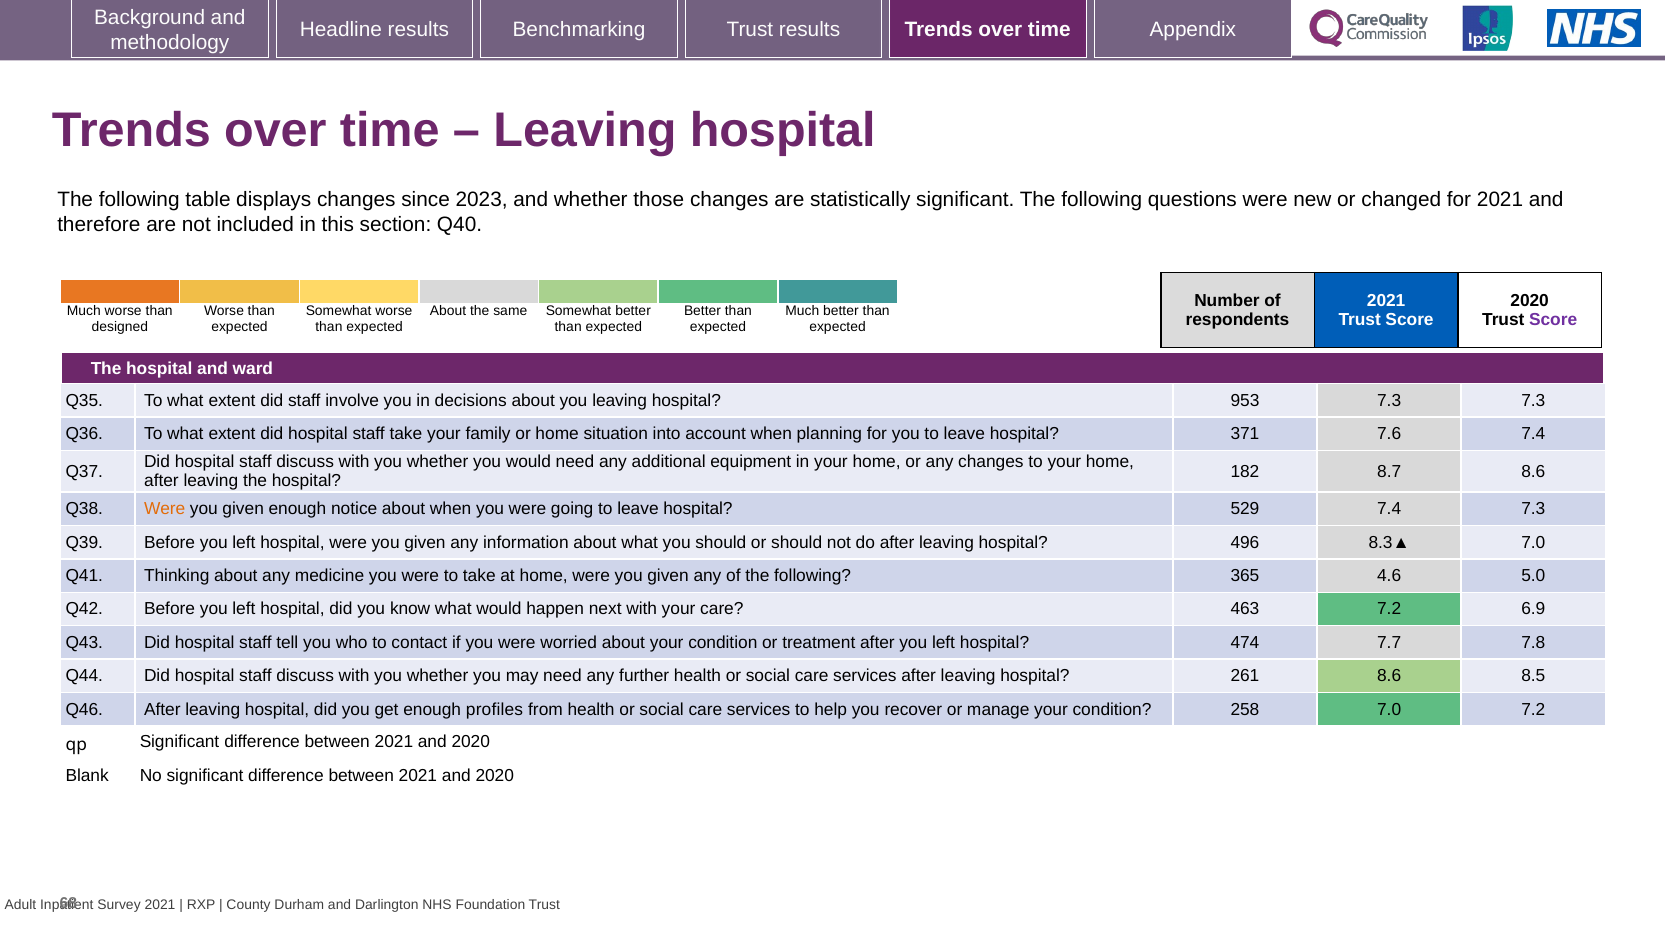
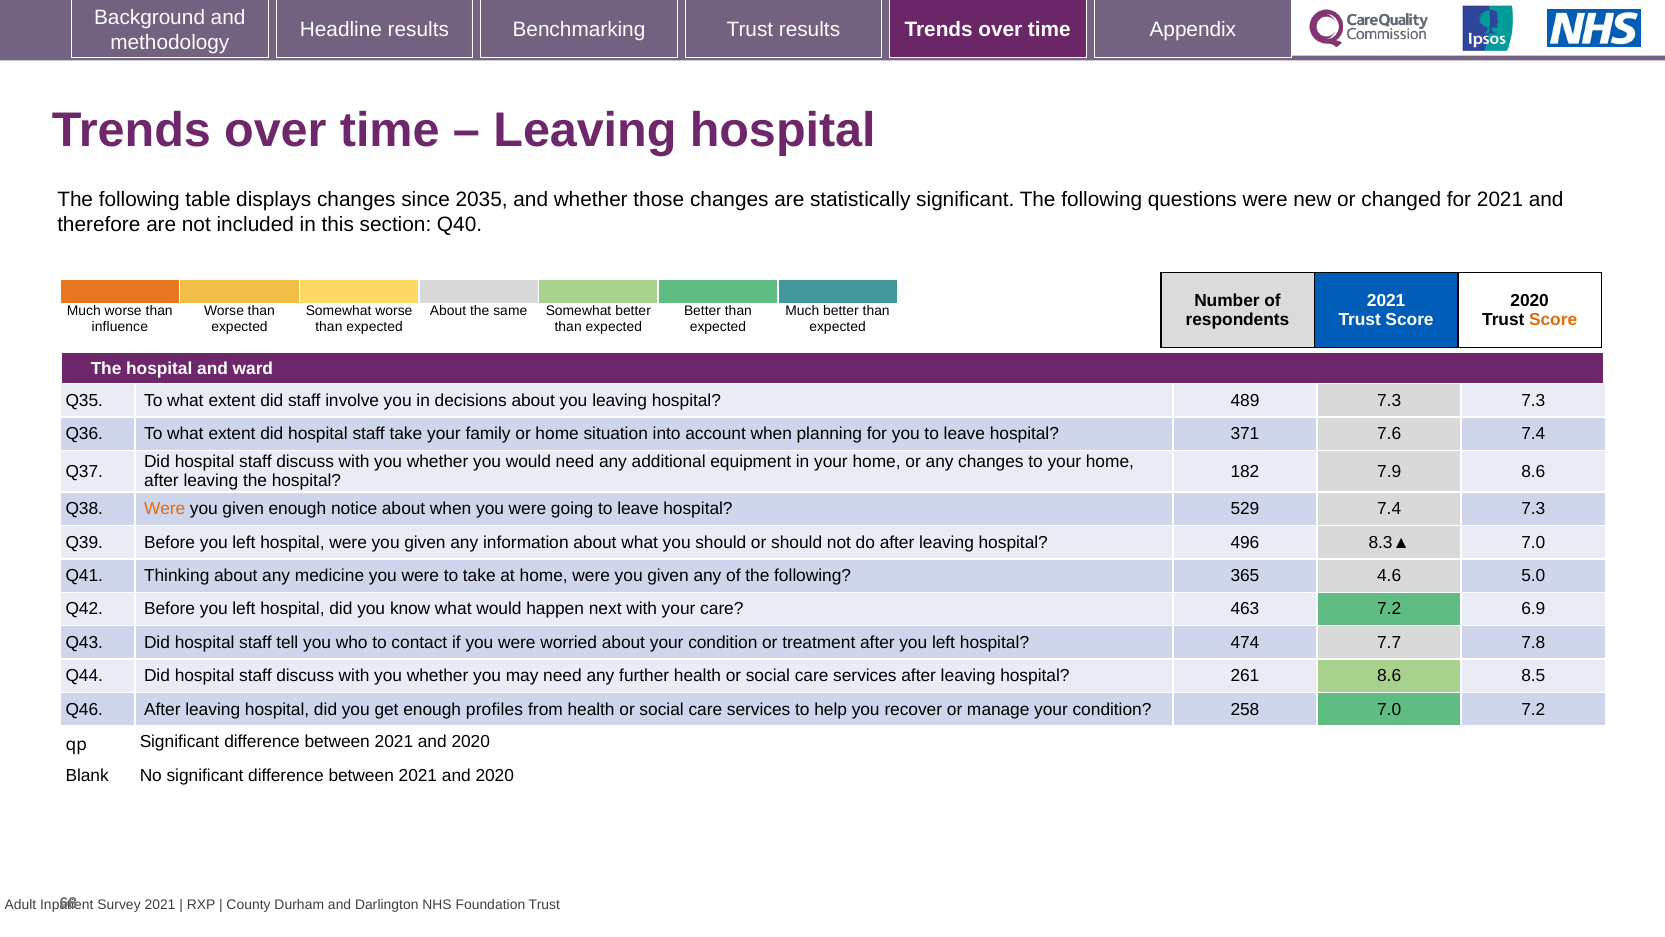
2023: 2023 -> 2035
Score at (1553, 320) colour: purple -> orange
designed: designed -> influence
953: 953 -> 489
8.7: 8.7 -> 7.9
